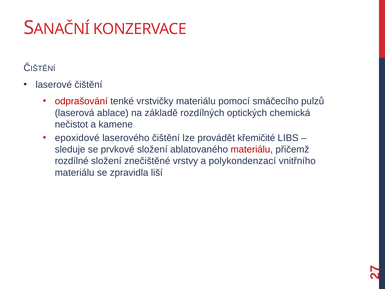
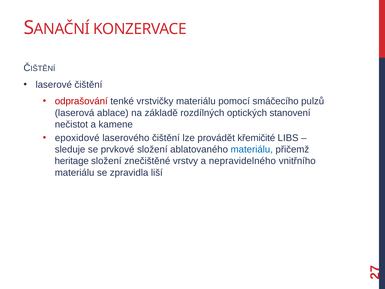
chemická: chemická -> stanovení
materiálu at (252, 149) colour: red -> blue
rozdílné: rozdílné -> heritage
polykondenzací: polykondenzací -> nepravidelného
